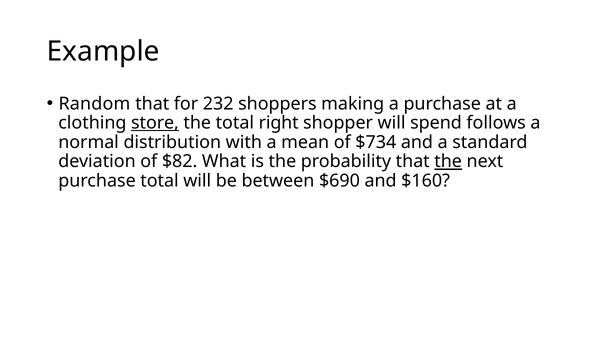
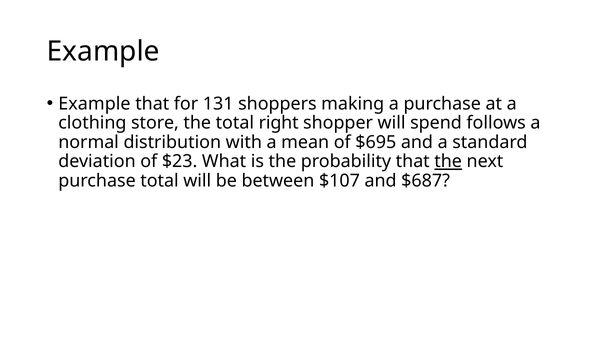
Random at (94, 104): Random -> Example
232: 232 -> 131
store underline: present -> none
$734: $734 -> $695
$82: $82 -> $23
$690: $690 -> $107
$160: $160 -> $687
